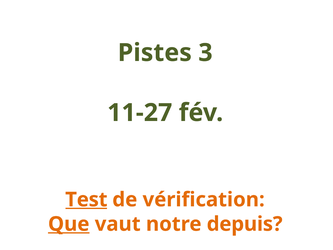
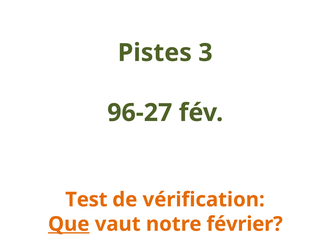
11-27: 11-27 -> 96-27
Test underline: present -> none
depuis: depuis -> février
